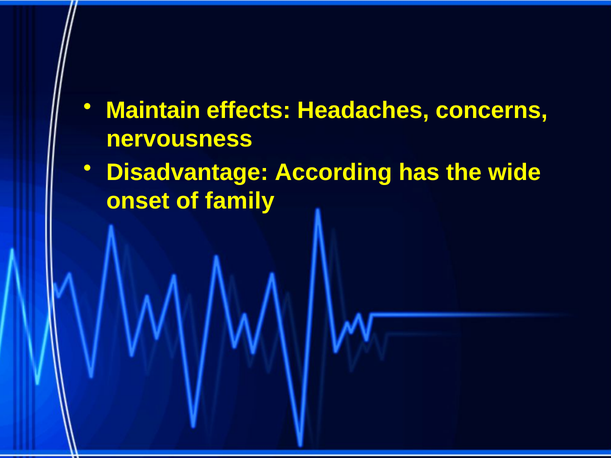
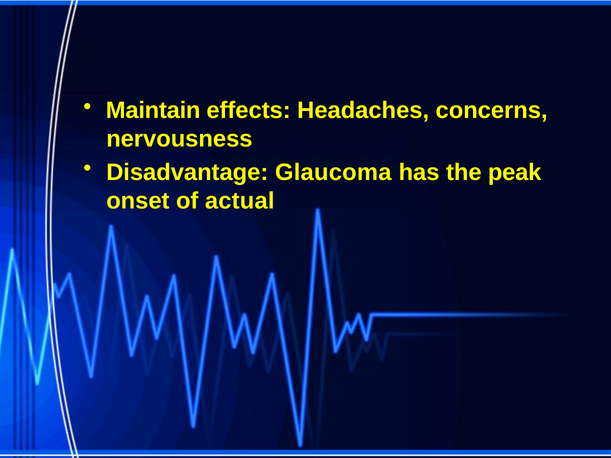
According: According -> Glaucoma
wide: wide -> peak
family: family -> actual
